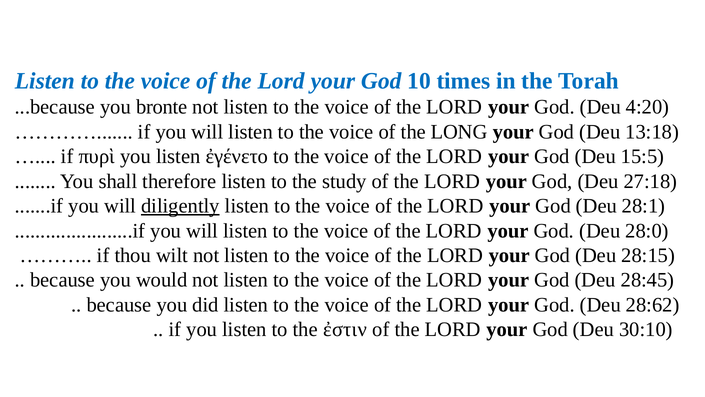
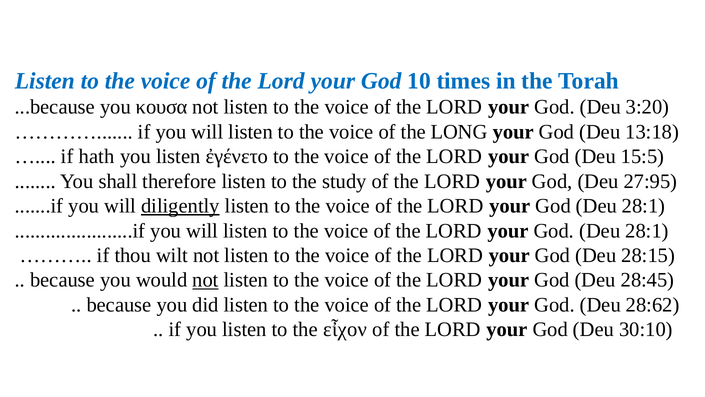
bronte: bronte -> κουσα
4:20: 4:20 -> 3:20
πυρὶ: πυρὶ -> hath
27:18: 27:18 -> 27:95
28:0 at (647, 230): 28:0 -> 28:1
not at (206, 280) underline: none -> present
ἐστιν: ἐστιν -> εἶχον
